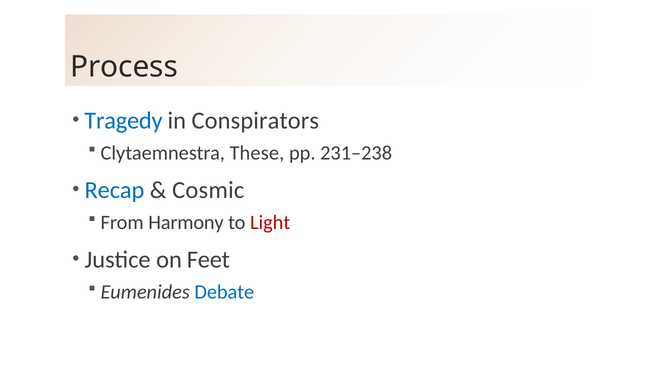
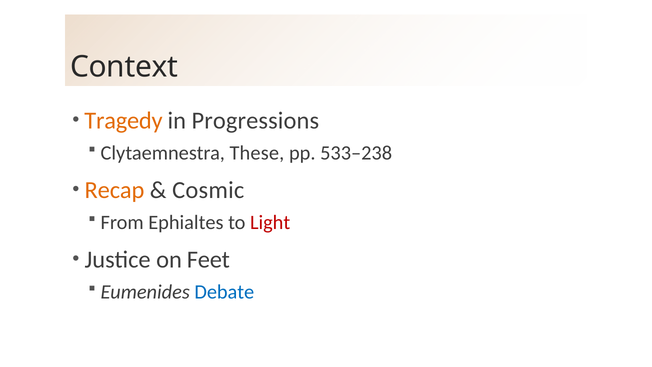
Process: Process -> Context
Tragedy colour: blue -> orange
Conspirators: Conspirators -> Progressions
231–238: 231–238 -> 533–238
Recap colour: blue -> orange
Harmony: Harmony -> Ephialtes
